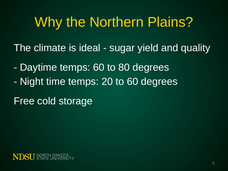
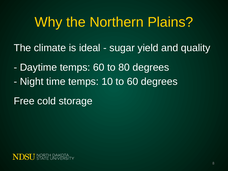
20: 20 -> 10
